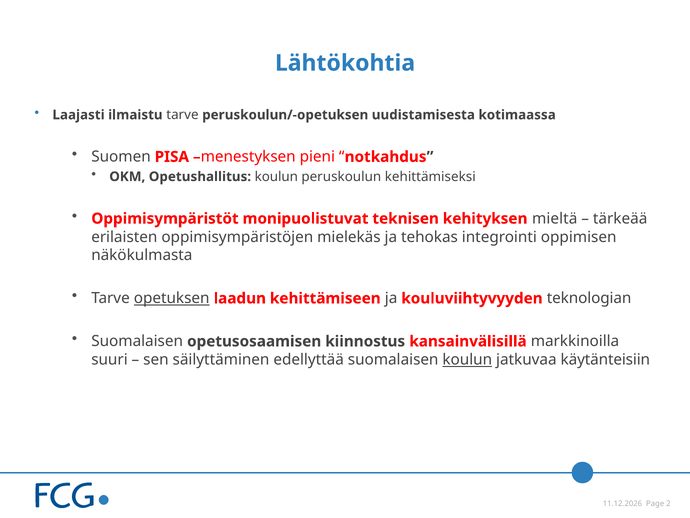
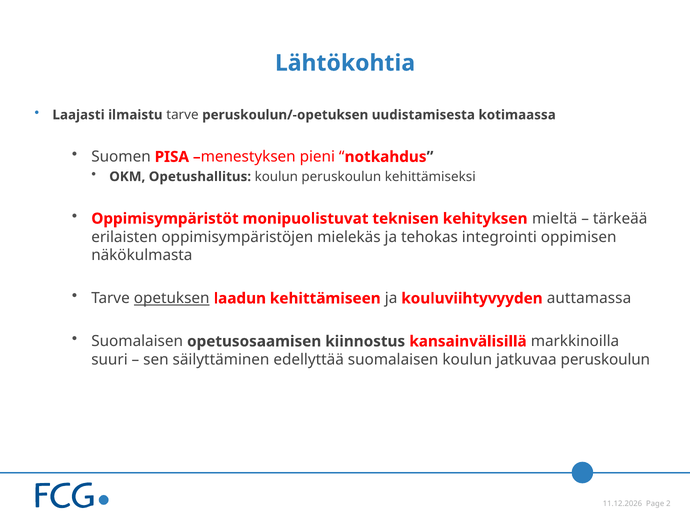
teknologian: teknologian -> auttamassa
koulun at (467, 359) underline: present -> none
jatkuvaa käytänteisiin: käytänteisiin -> peruskoulun
